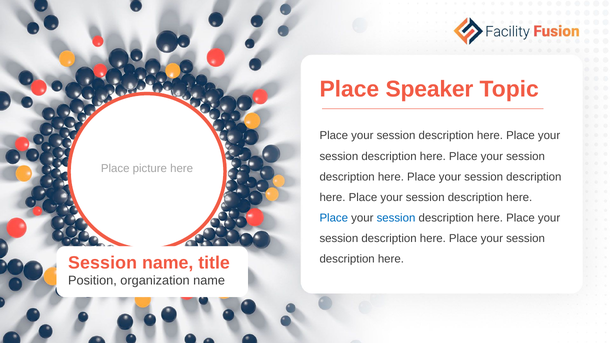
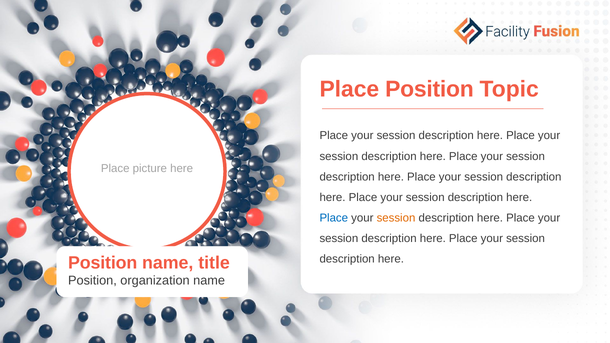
Place Speaker: Speaker -> Position
session at (396, 218) colour: blue -> orange
Session at (103, 263): Session -> Position
